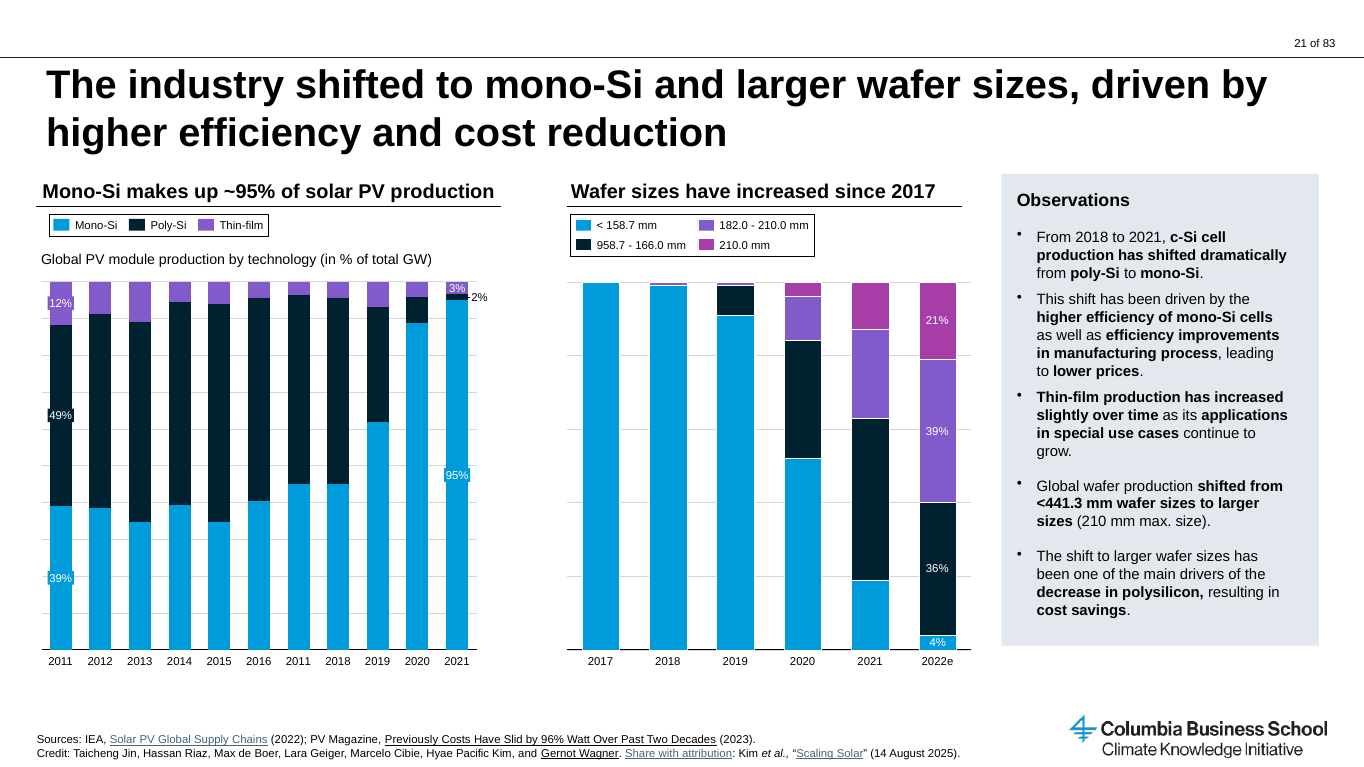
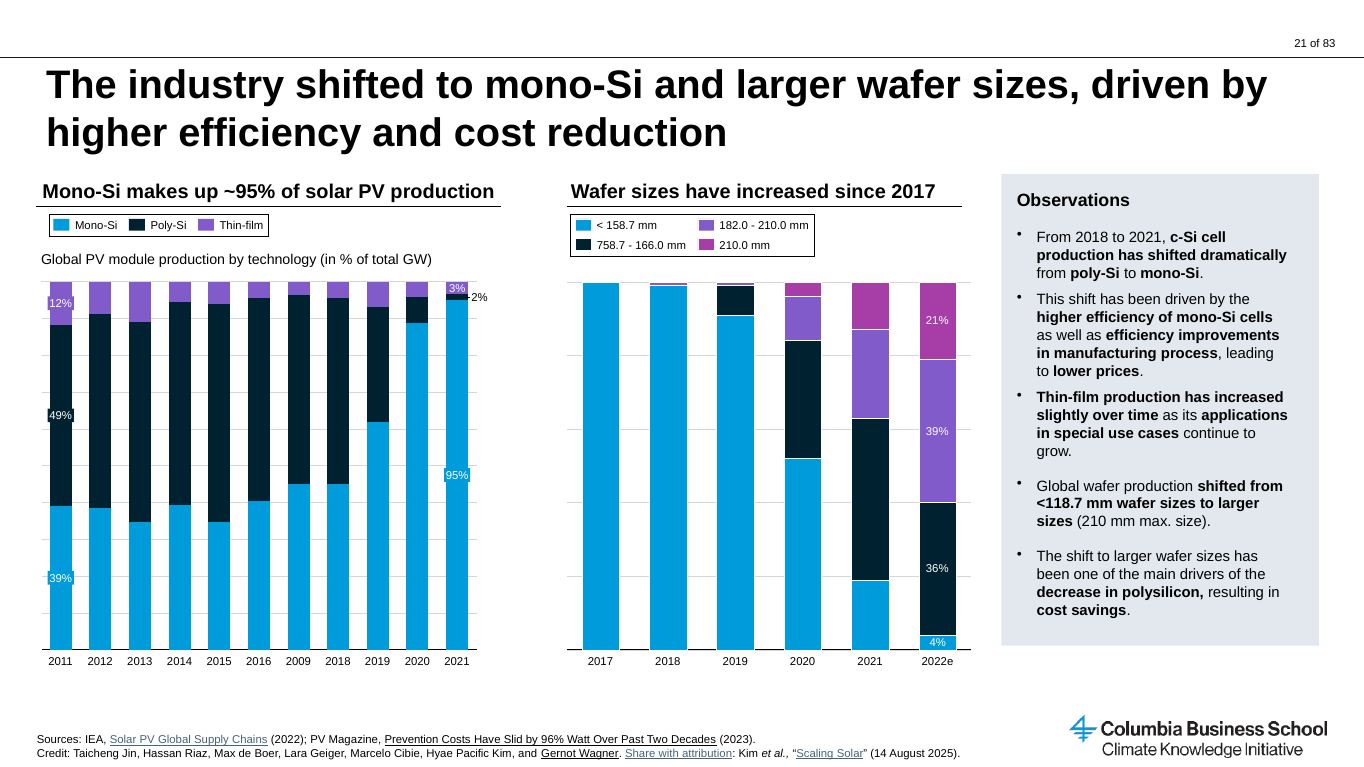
958.7: 958.7 -> 758.7
<441.3: <441.3 -> <118.7
2016 2011: 2011 -> 2009
Previously: Previously -> Prevention
